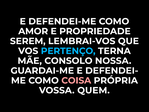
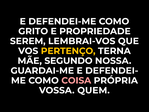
AMOR: AMOR -> GRITO
PERTENÇO colour: light blue -> yellow
CONSOLO: CONSOLO -> SEGUNDO
